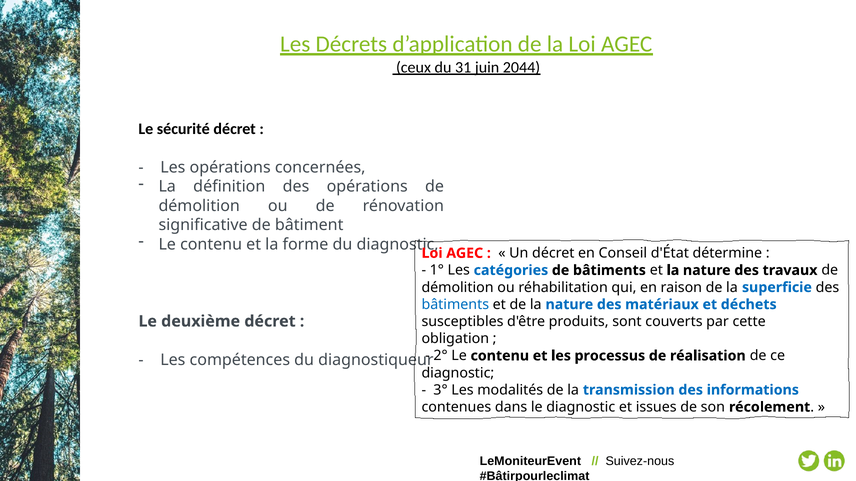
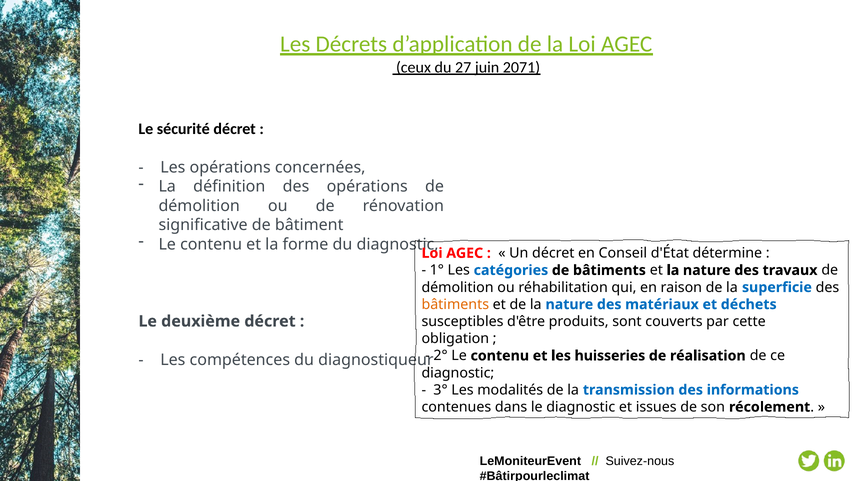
31: 31 -> 27
2044: 2044 -> 2071
bâtiments at (455, 305) colour: blue -> orange
processus: processus -> huisseries
